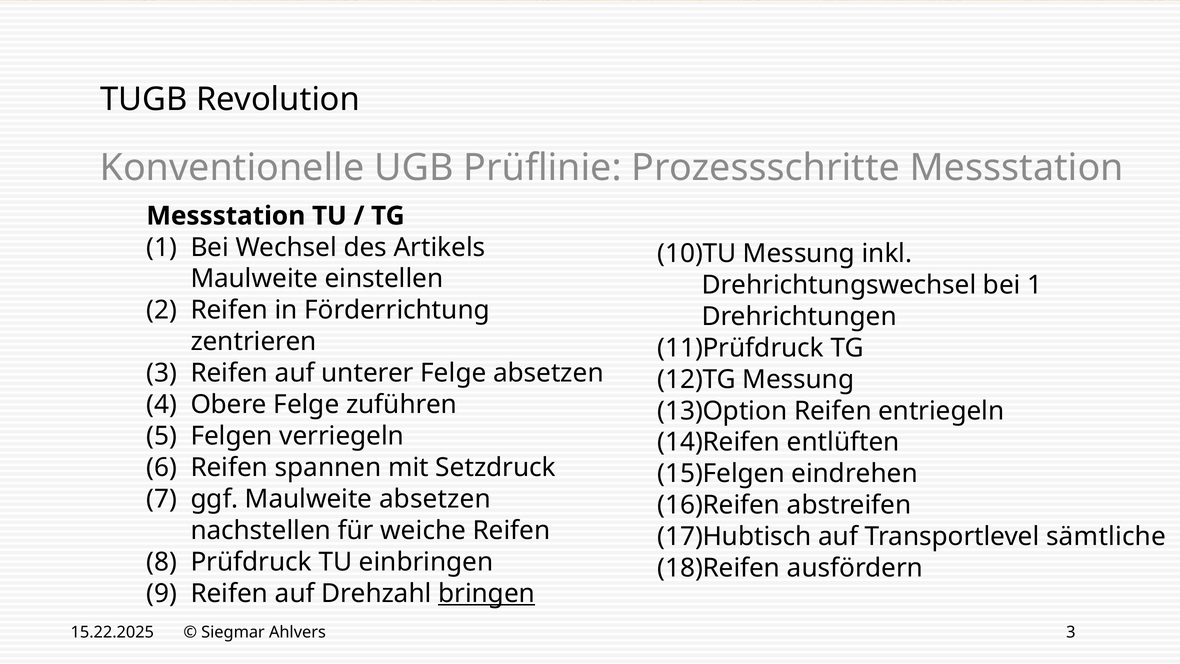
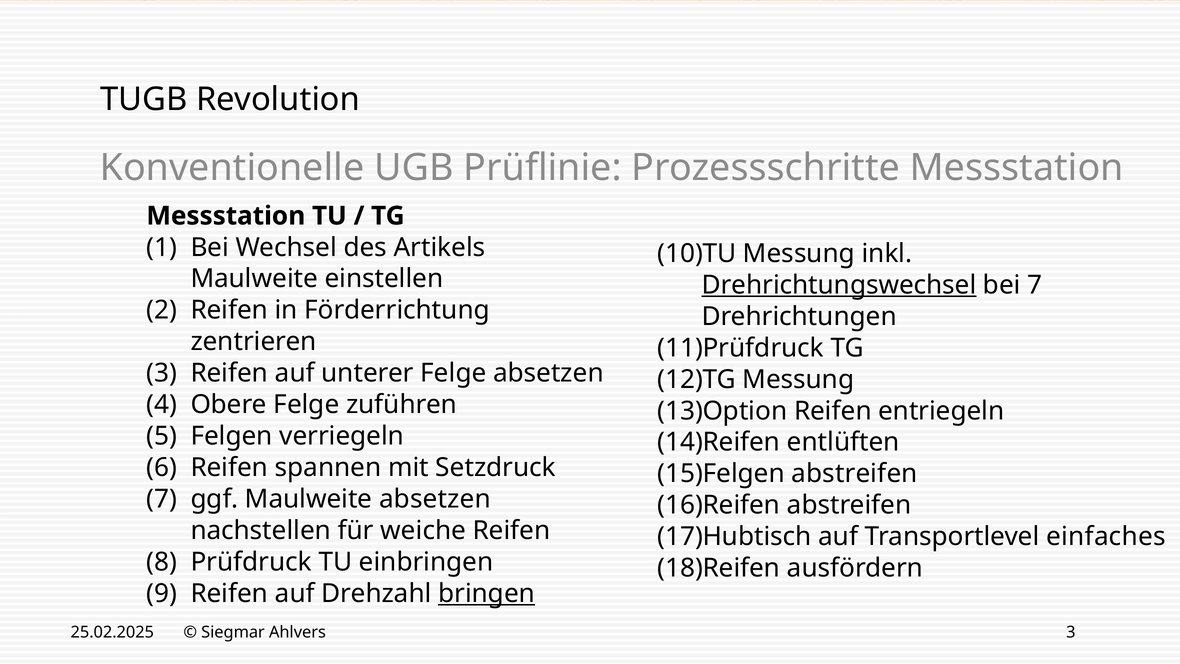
Drehrichtungswechsel underline: none -> present
bei 1: 1 -> 7
eindrehen at (855, 474): eindrehen -> abstreifen
sämtliche: sämtliche -> einfaches
15.22.2025: 15.22.2025 -> 25.02.2025
